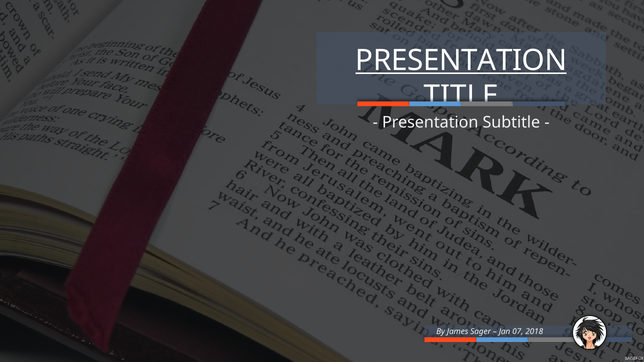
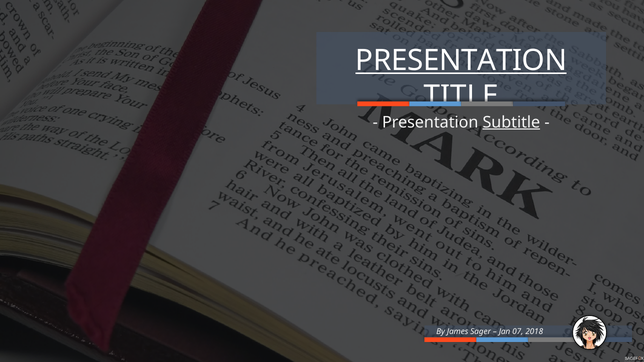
Subtitle underline: none -> present
